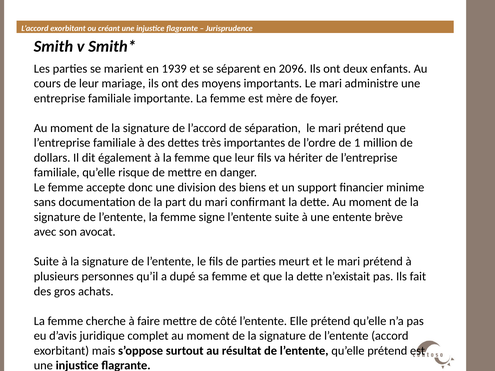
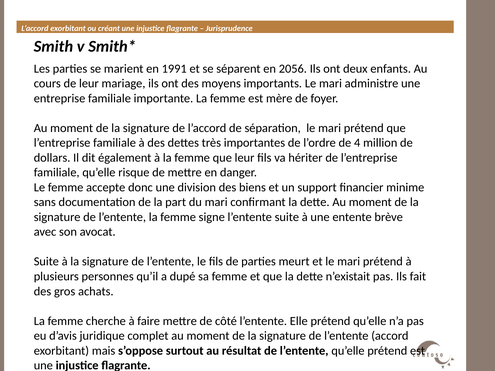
1939: 1939 -> 1991
2096: 2096 -> 2056
1: 1 -> 4
